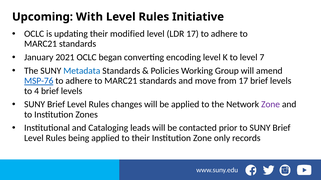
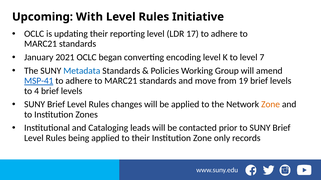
modified: modified -> reporting
MSP-76: MSP-76 -> MSP-41
from 17: 17 -> 19
Zone at (271, 105) colour: purple -> orange
